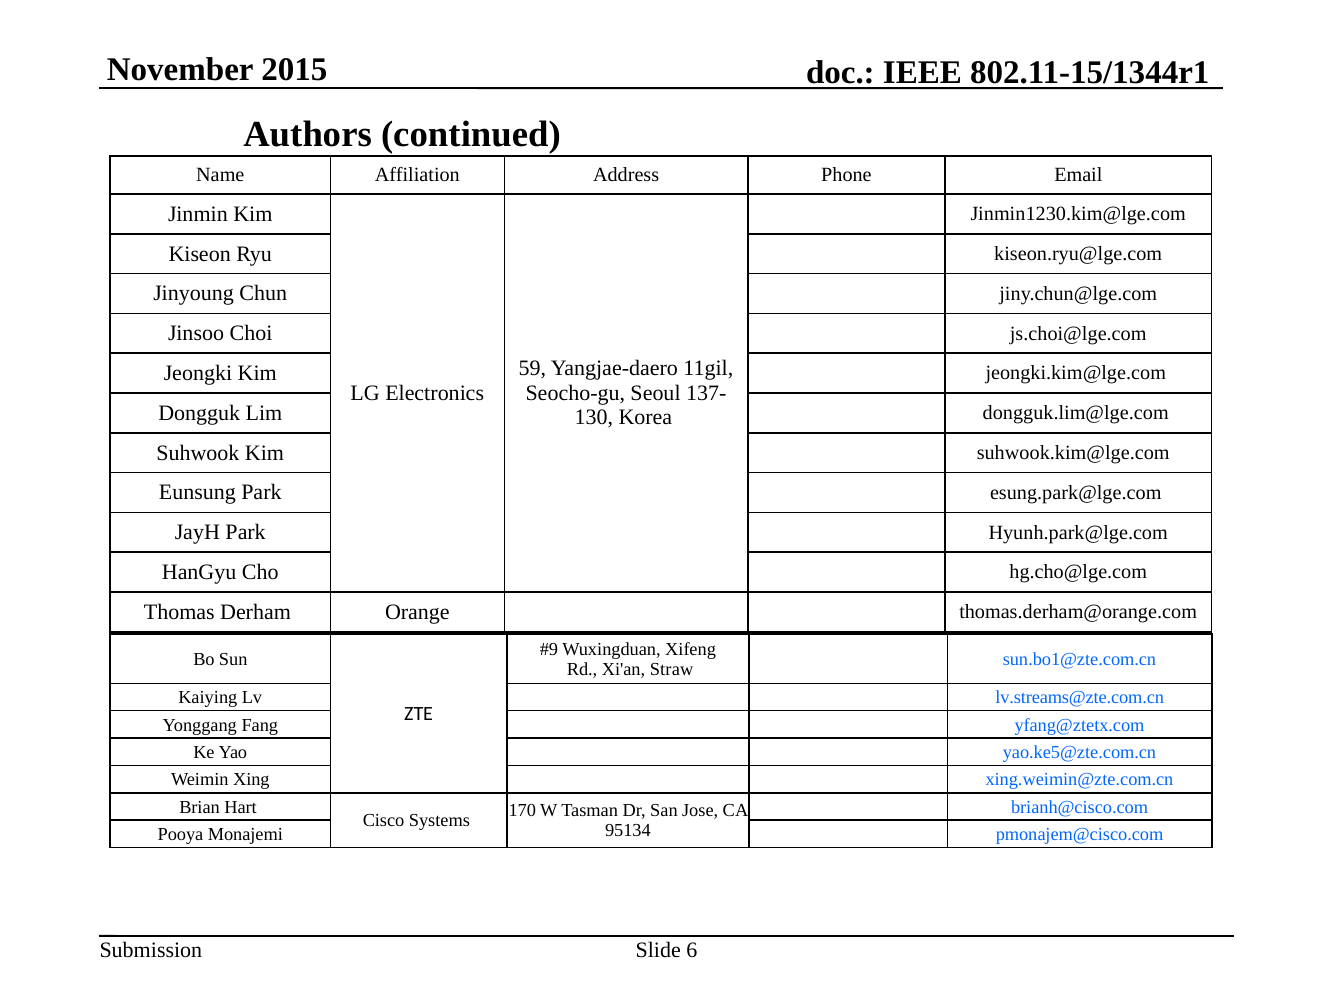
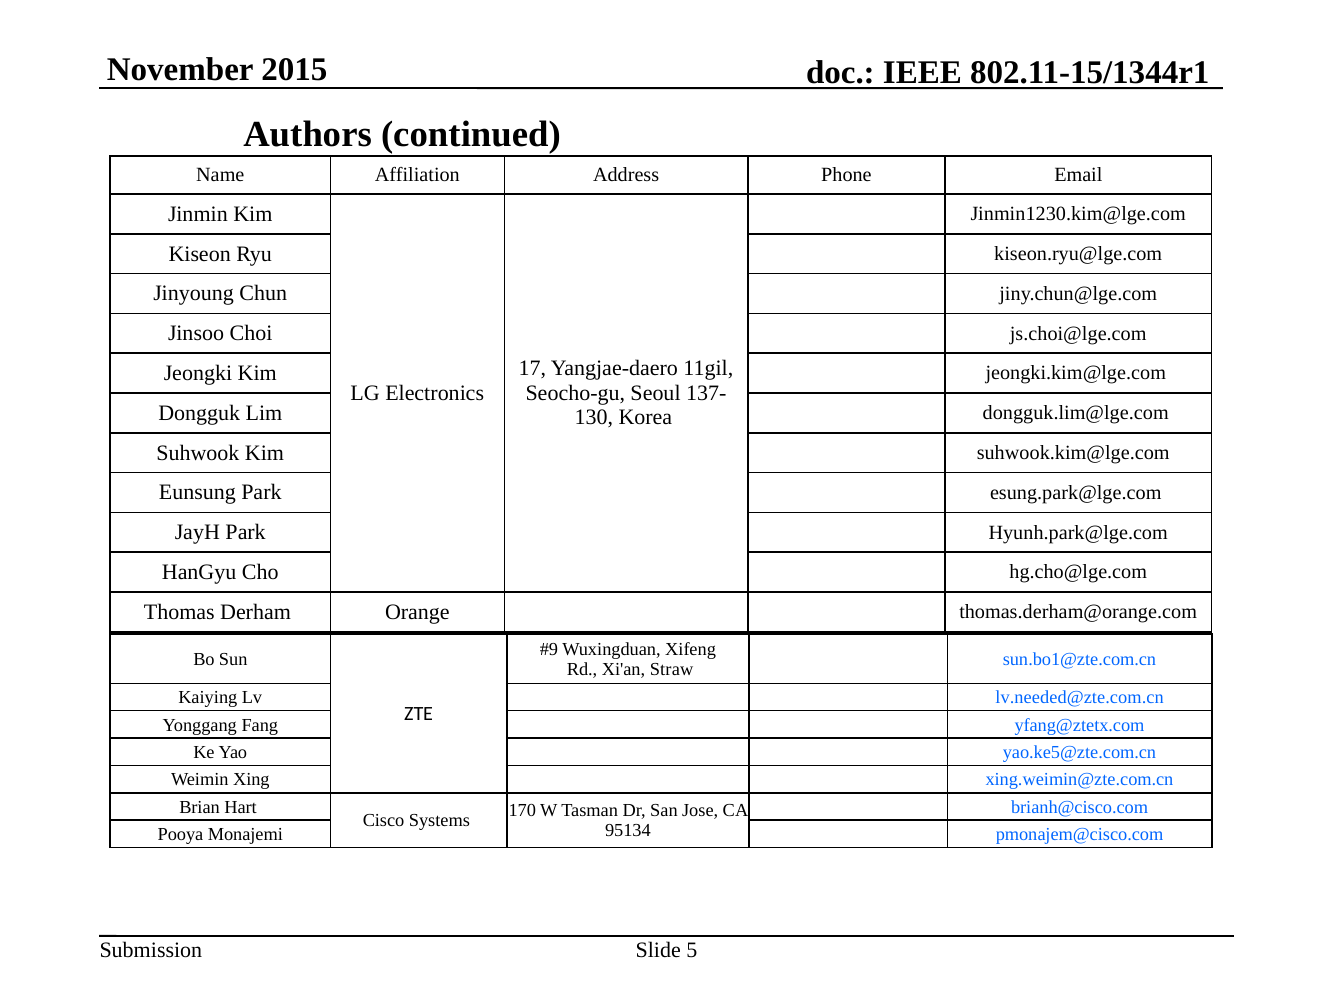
59: 59 -> 17
lv.streams@zte.com.cn: lv.streams@zte.com.cn -> lv.needed@zte.com.cn
6: 6 -> 5
